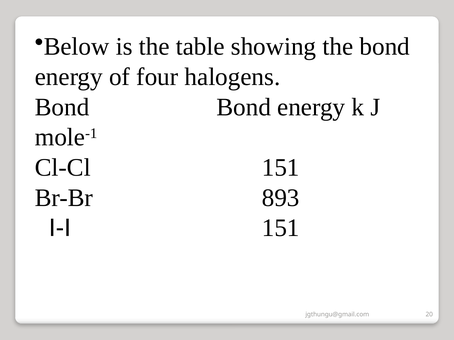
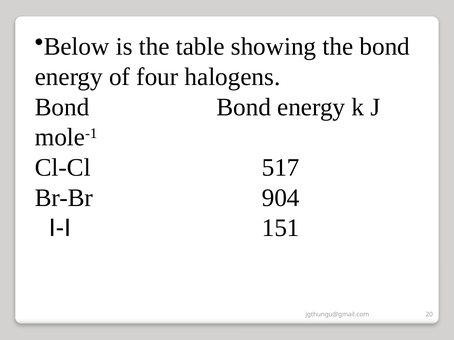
Cl-Cl 151: 151 -> 517
893: 893 -> 904
